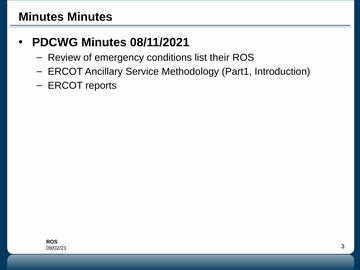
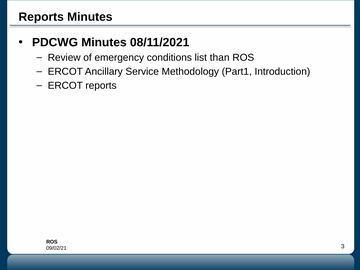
Minutes at (41, 17): Minutes -> Reports
their: their -> than
